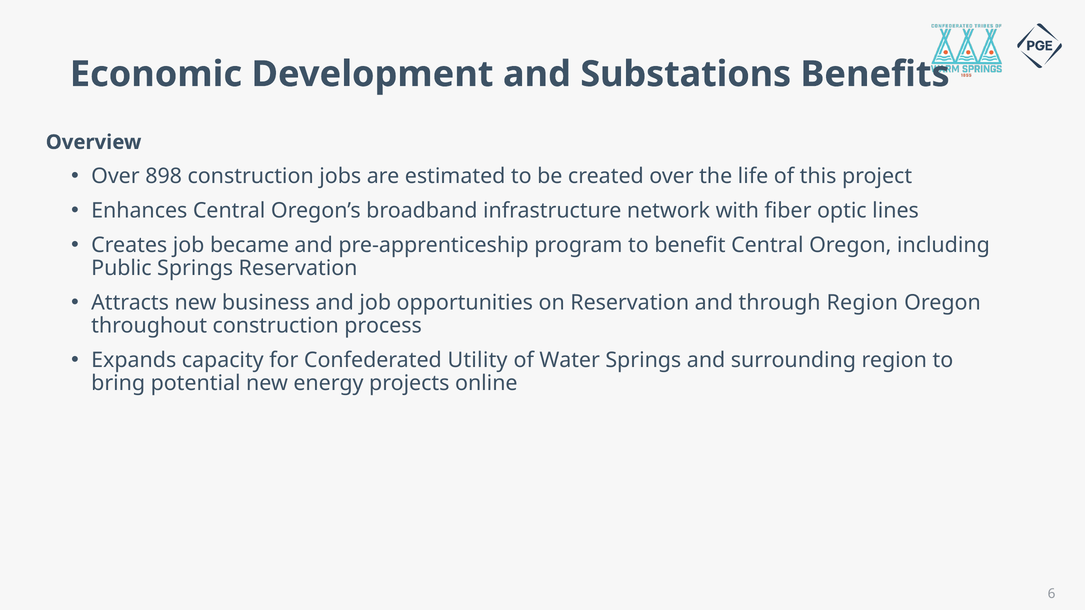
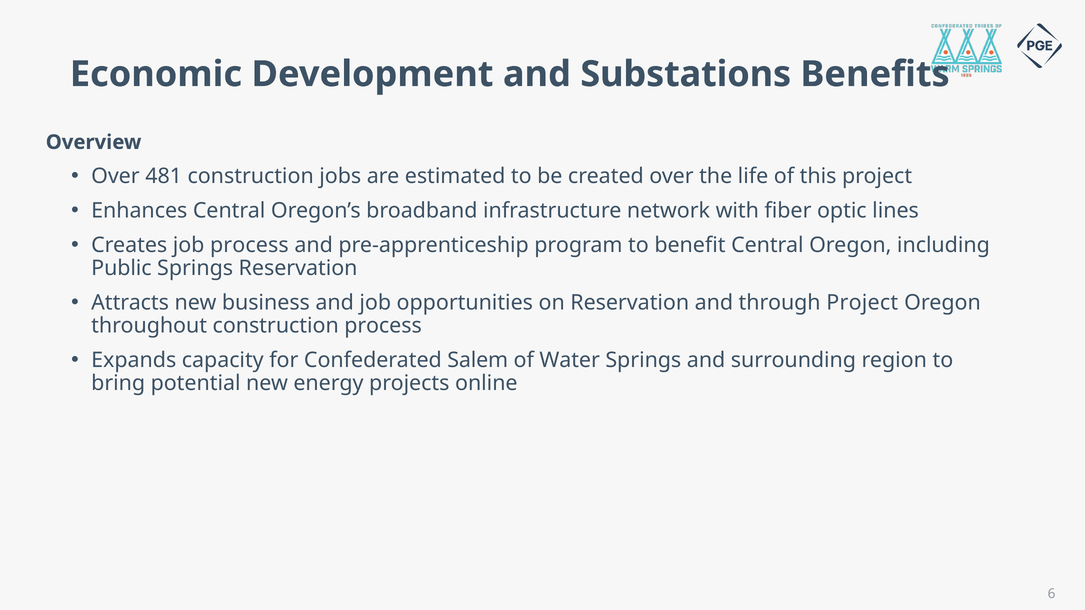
898: 898 -> 481
job became: became -> process
through Region: Region -> Project
Utility: Utility -> Salem
